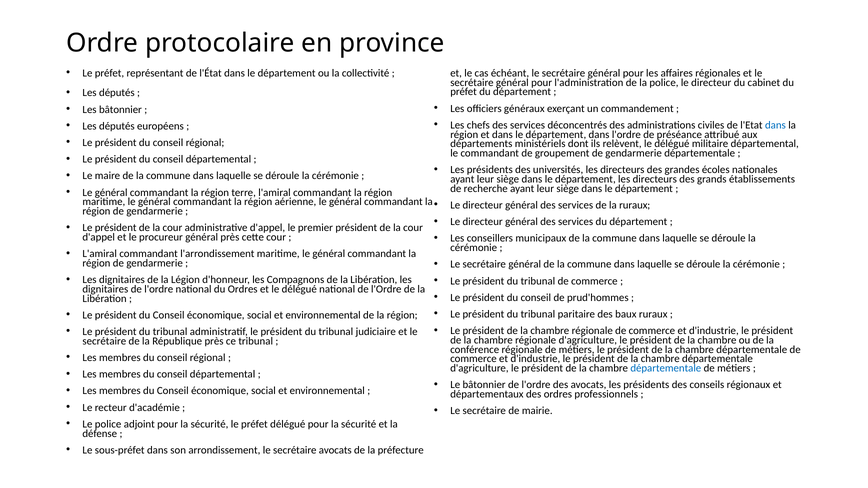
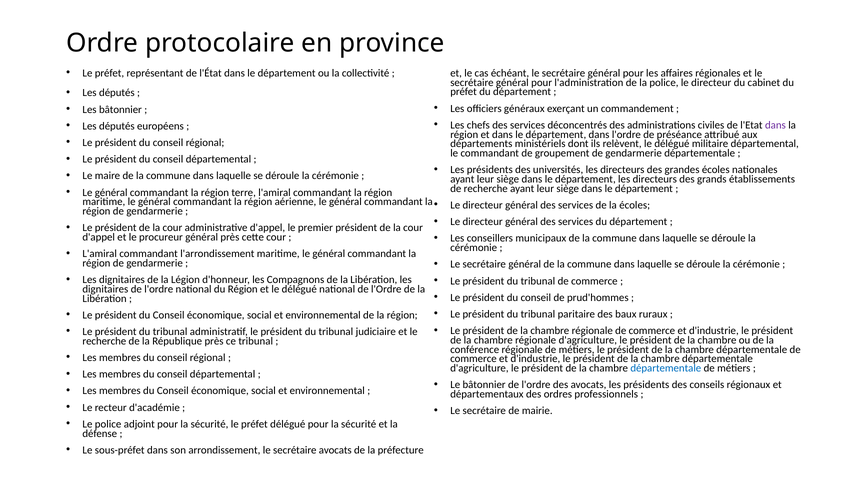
dans at (775, 125) colour: blue -> purple
la ruraux: ruraux -> écoles
du Ordres: Ordres -> Région
secrétaire at (104, 341): secrétaire -> recherche
